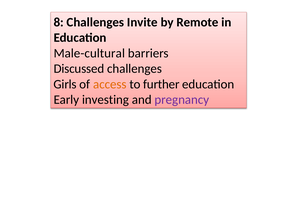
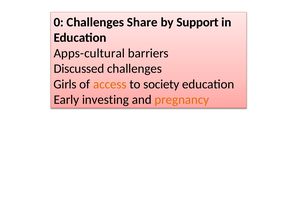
8: 8 -> 0
Invite: Invite -> Share
Remote: Remote -> Support
Male-cultural: Male-cultural -> Apps-cultural
further: further -> society
pregnancy colour: purple -> orange
